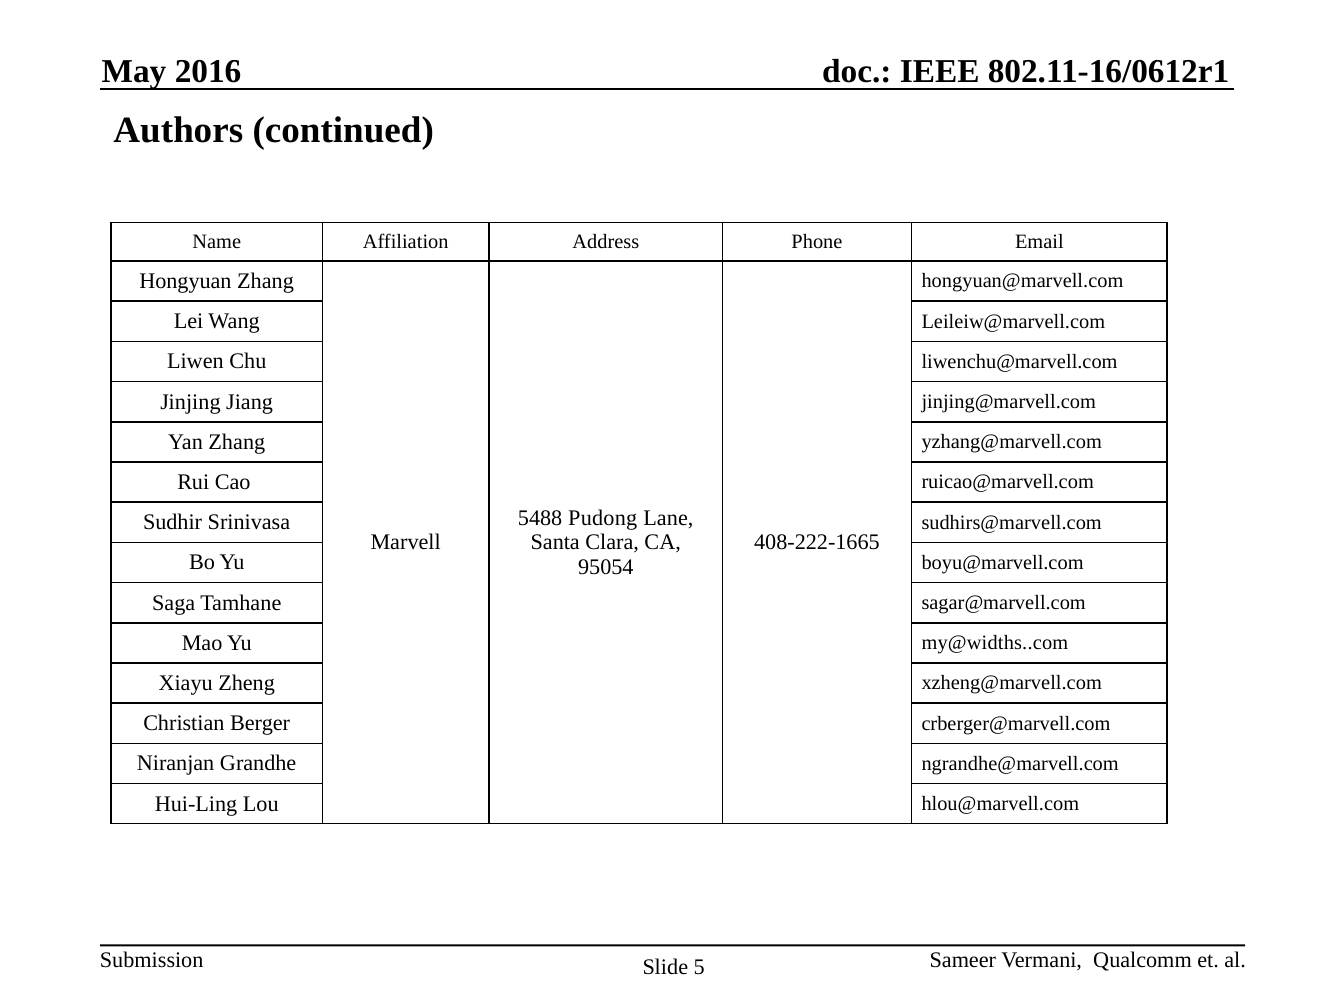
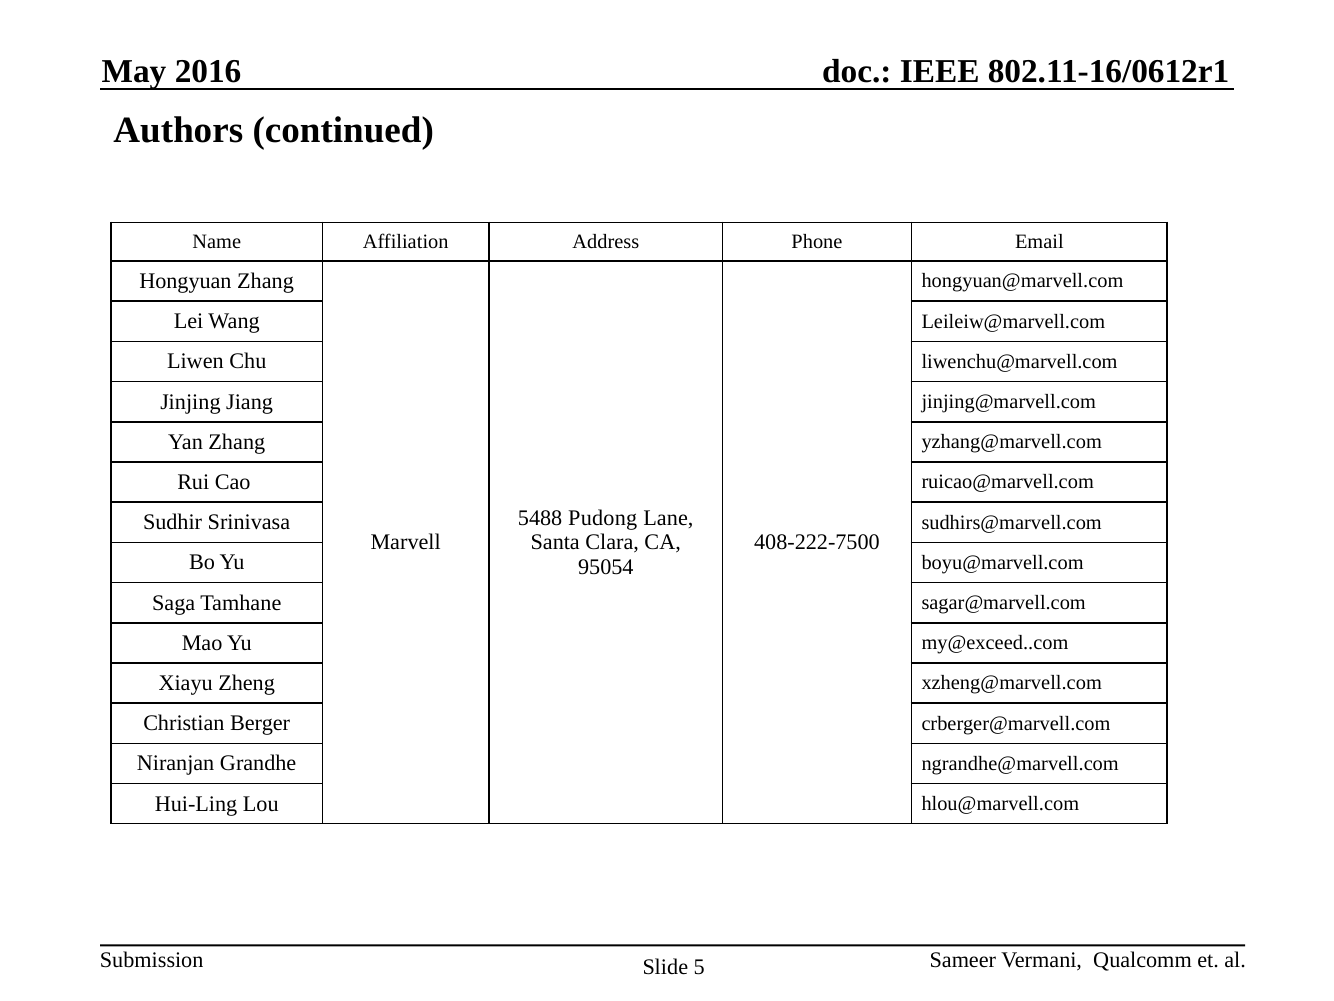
408-222-1665: 408-222-1665 -> 408-222-7500
my@widths..com: my@widths..com -> my@exceed..com
